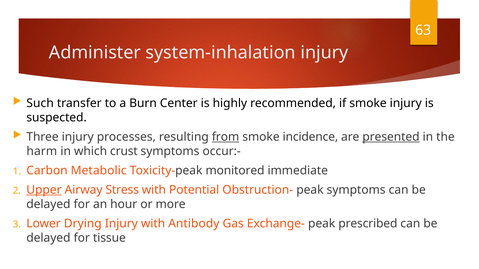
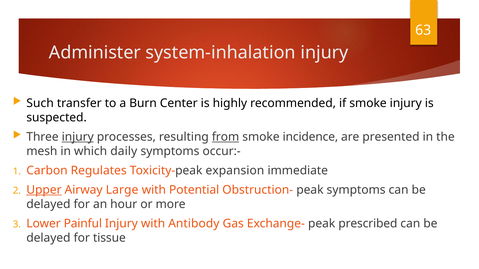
injury at (78, 137) underline: none -> present
presented underline: present -> none
harm: harm -> mesh
crust: crust -> daily
Metabolic: Metabolic -> Regulates
monitored: monitored -> expansion
Stress: Stress -> Large
Drying: Drying -> Painful
